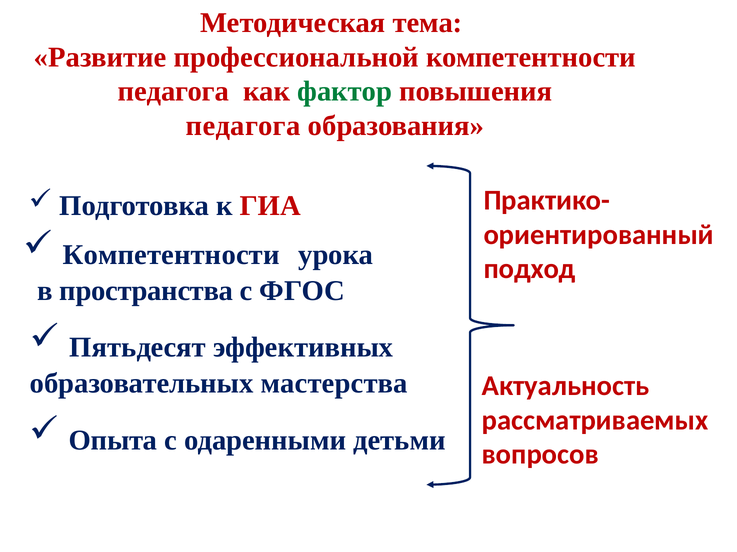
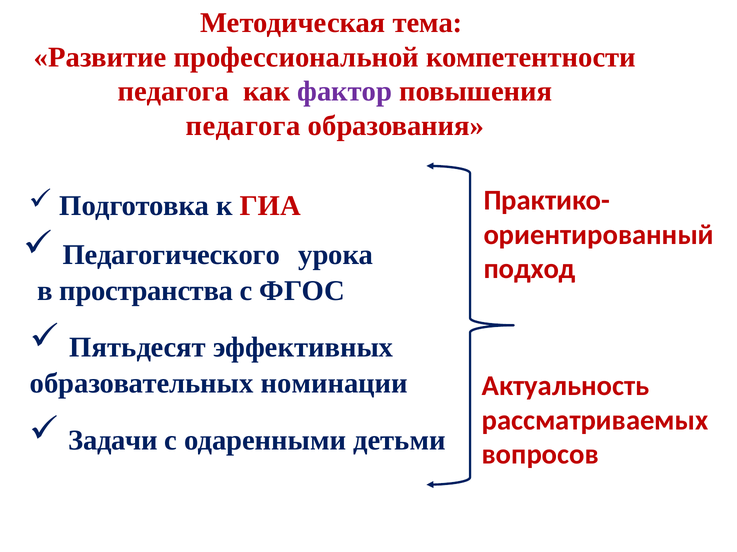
фактор colour: green -> purple
Компетентности at (171, 255): Компетентности -> Педагогического
мастерства: мастерства -> номинации
Опыта: Опыта -> Задачи
